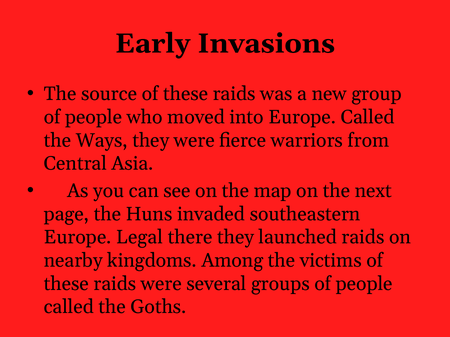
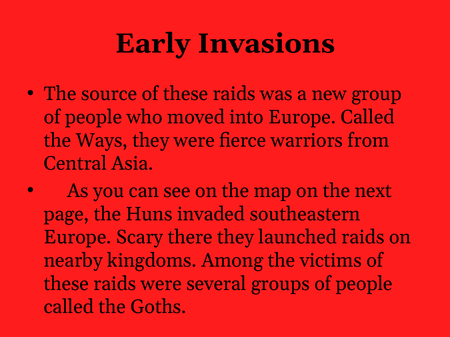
Legal: Legal -> Scary
